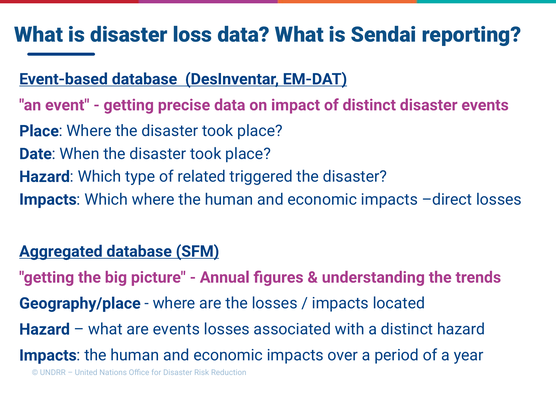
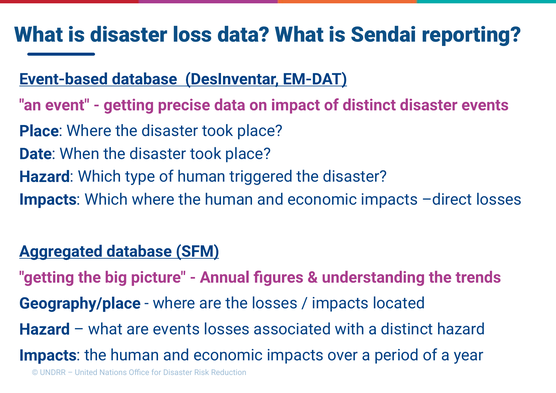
of related: related -> human
